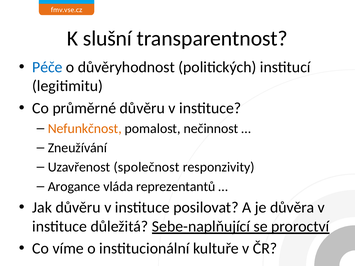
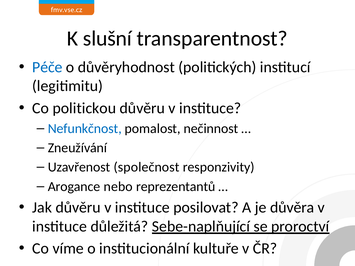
průměrné: průměrné -> politickou
Nefunkčnost colour: orange -> blue
vláda: vláda -> nebo
